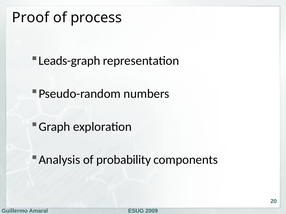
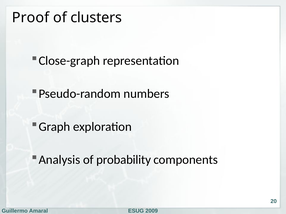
process: process -> clusters
Leads-graph: Leads-graph -> Close-graph
